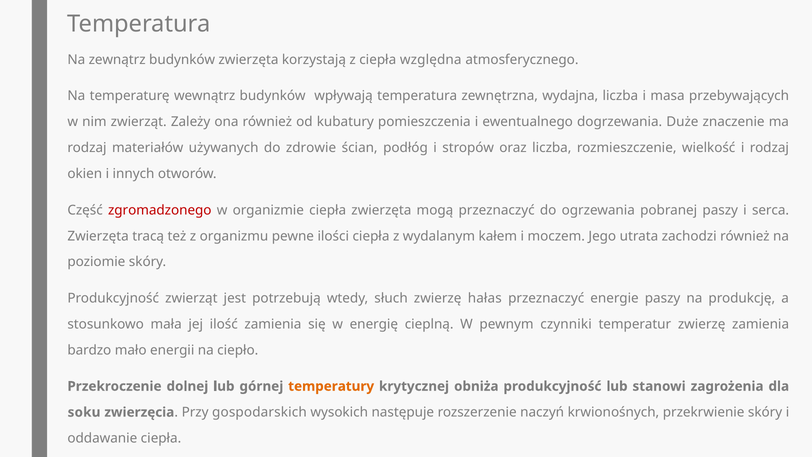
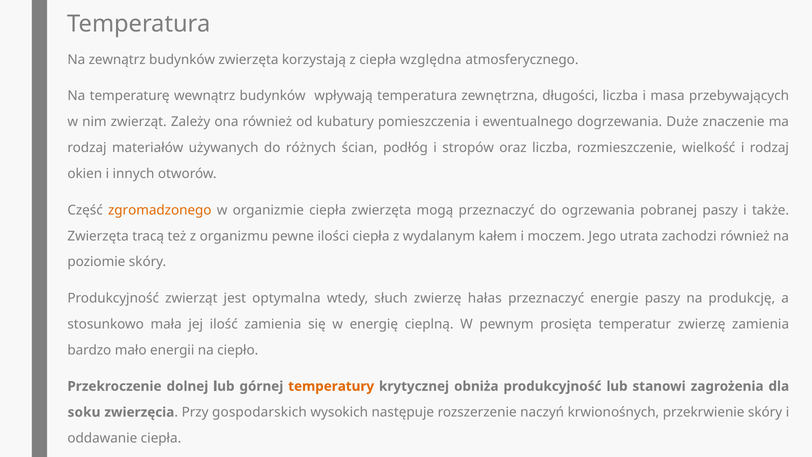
wydajna: wydajna -> długości
zdrowie: zdrowie -> różnych
zgromadzonego colour: red -> orange
serca: serca -> także
potrzebują: potrzebują -> optymalna
pewnym czynniki: czynniki -> prosięta
